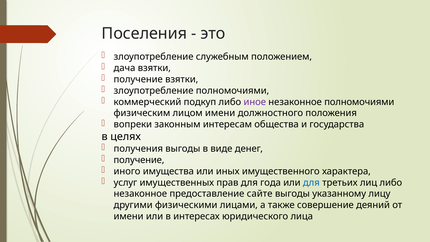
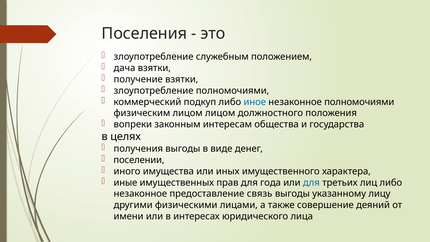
иное colour: purple -> blue
лицом имени: имени -> лицом
получение at (139, 160): получение -> поселении
услуг: услуг -> иные
сайте: сайте -> связь
